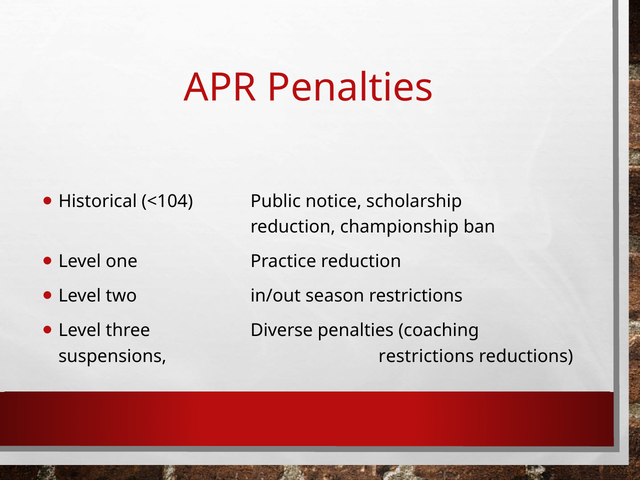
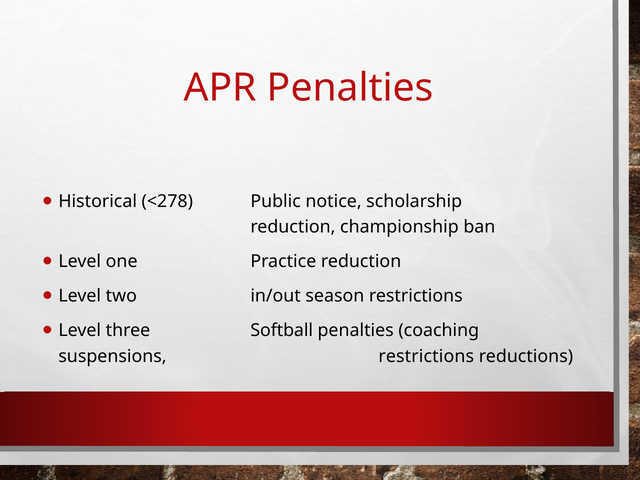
<104: <104 -> <278
Diverse: Diverse -> Softball
